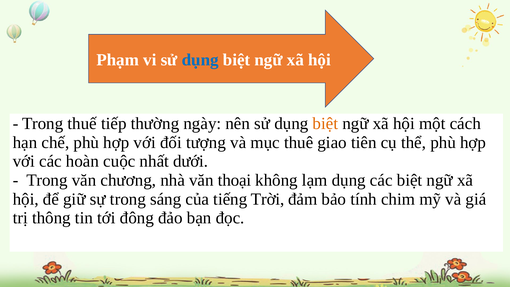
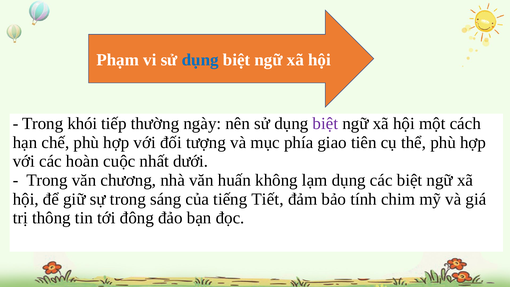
thuế: thuế -> khói
biệt at (325, 124) colour: orange -> purple
thuê: thuê -> phía
thoại: thoại -> huấn
Trời: Trời -> Tiết
